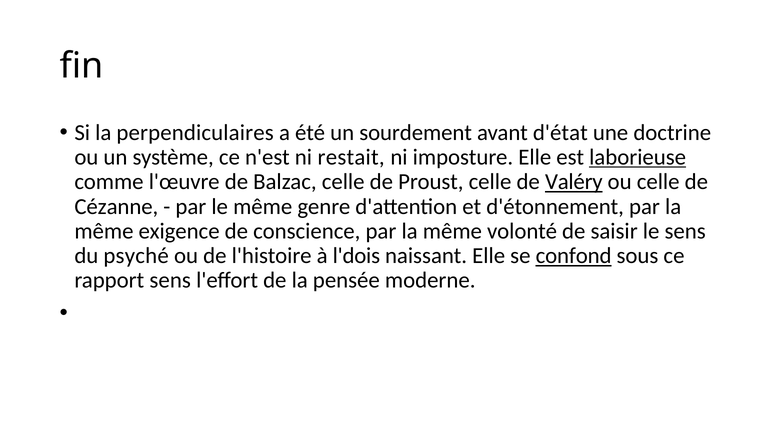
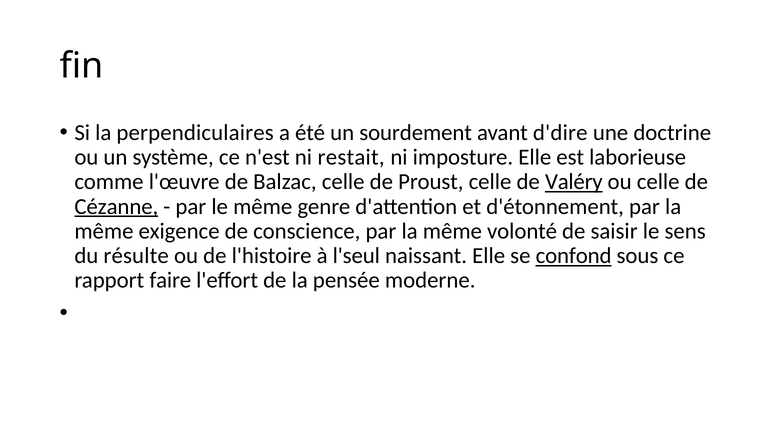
d'état: d'état -> d'dire
laborieuse underline: present -> none
Cézanne underline: none -> present
psyché: psyché -> résulte
l'dois: l'dois -> l'seul
rapport sens: sens -> faire
